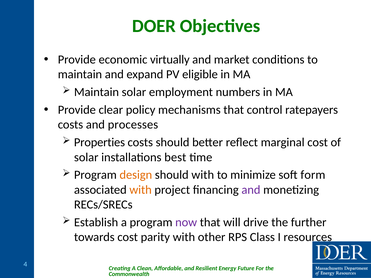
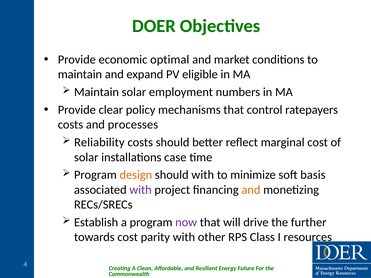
virtually: virtually -> optimal
Properties: Properties -> Reliability
best: best -> case
form: form -> basis
with at (141, 190) colour: orange -> purple
and at (251, 190) colour: purple -> orange
